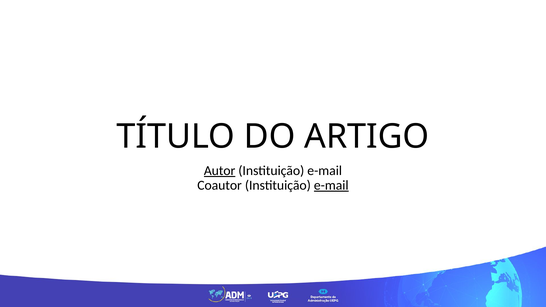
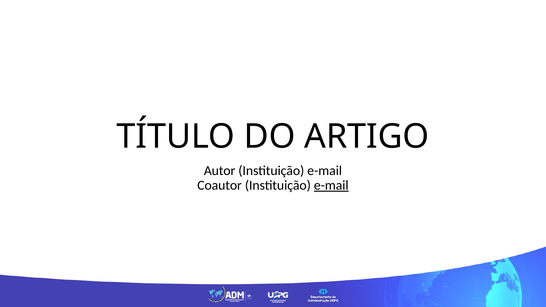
Autor underline: present -> none
